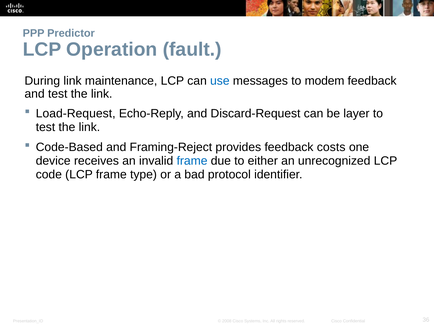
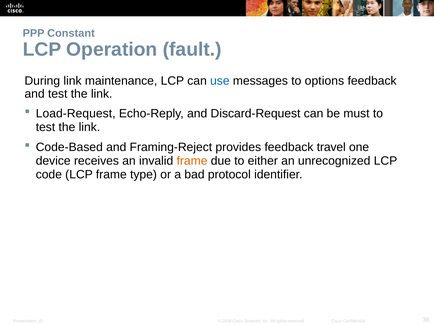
Predictor: Predictor -> Constant
modem: modem -> options
layer: layer -> must
costs: costs -> travel
frame at (192, 161) colour: blue -> orange
